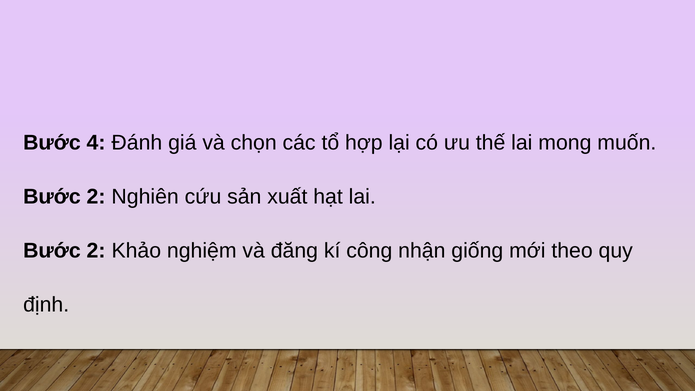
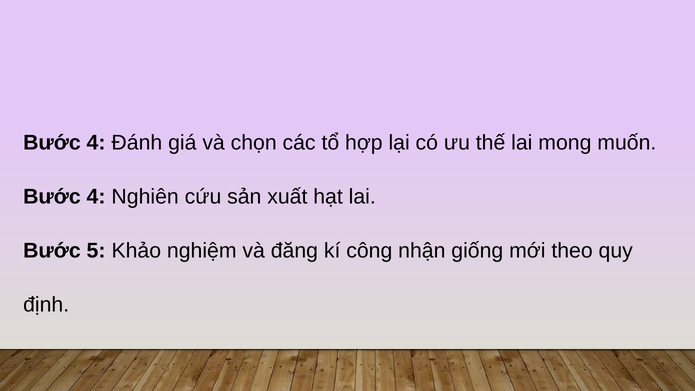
2 at (96, 197): 2 -> 4
2 at (96, 251): 2 -> 5
